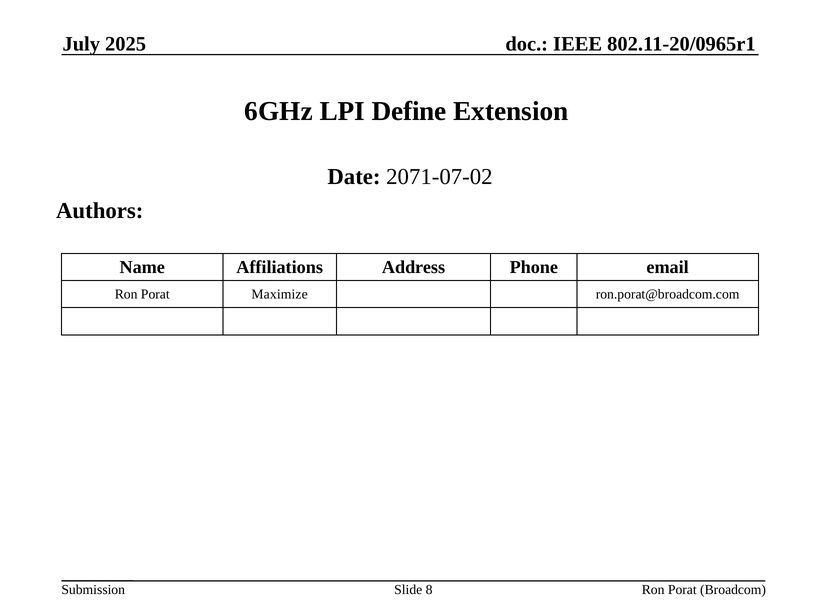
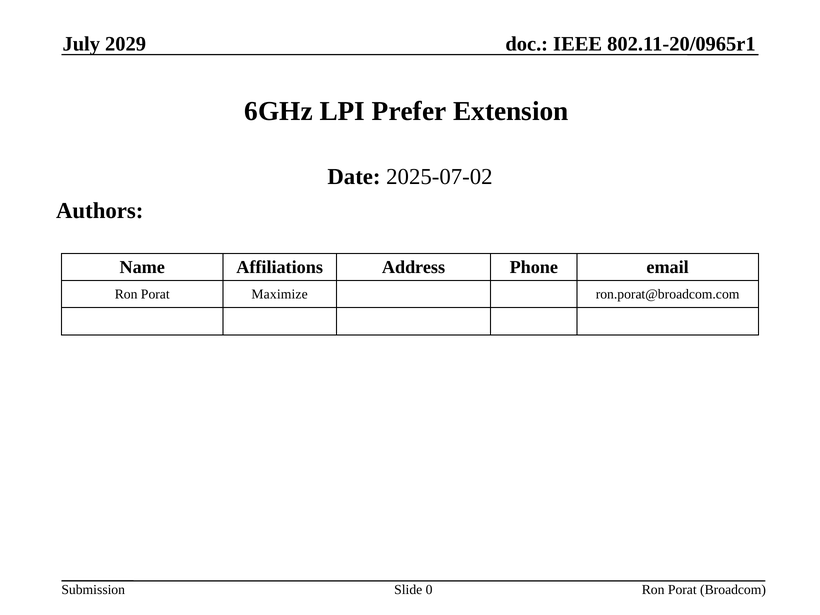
2025: 2025 -> 2029
Define: Define -> Prefer
2071-07-02: 2071-07-02 -> 2025-07-02
8: 8 -> 0
